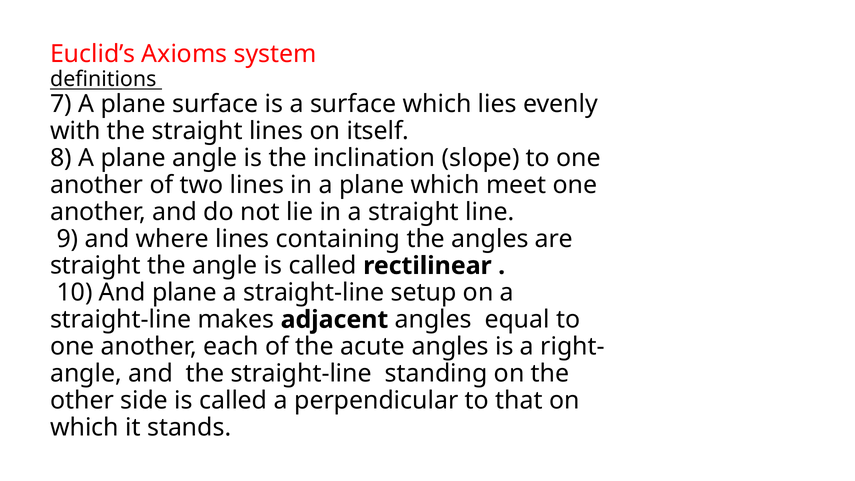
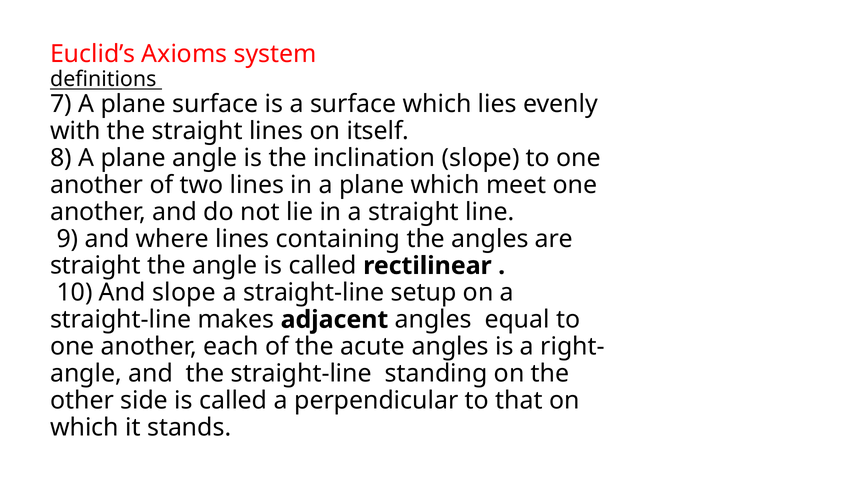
And plane: plane -> slope
